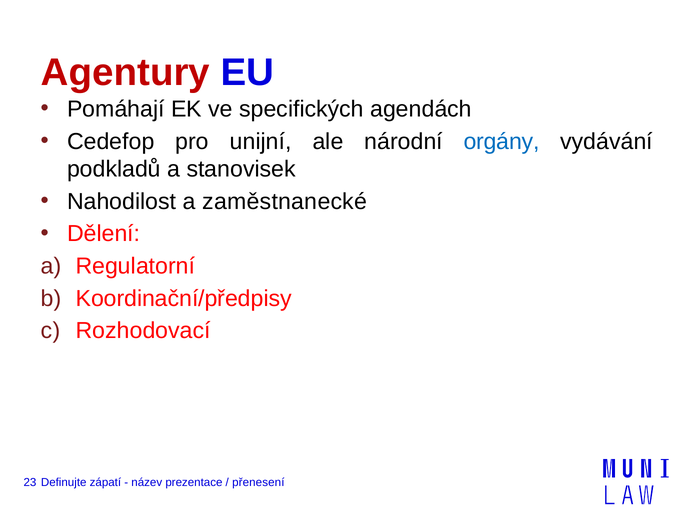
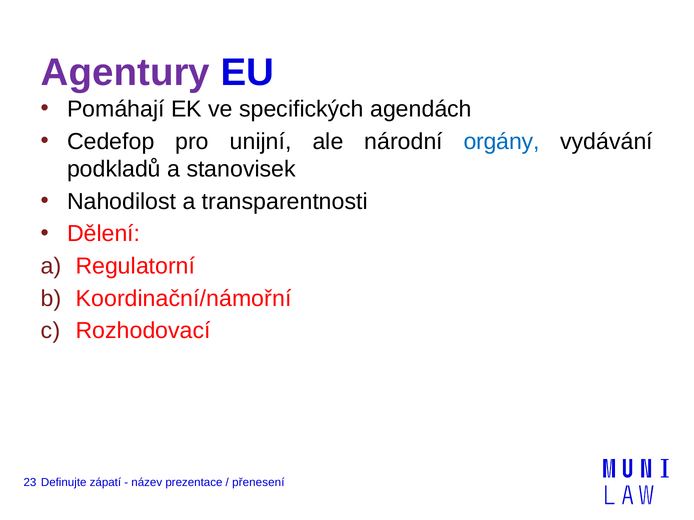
Agentury colour: red -> purple
zaměstnanecké: zaměstnanecké -> transparentnosti
Koordinační/předpisy: Koordinační/předpisy -> Koordinační/námořní
